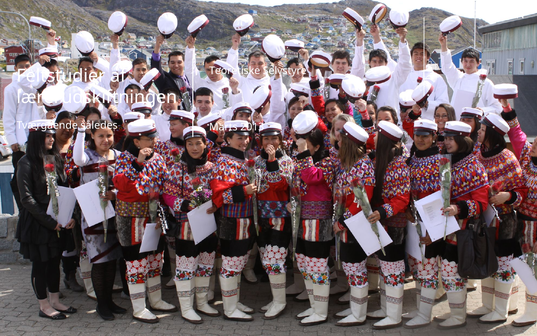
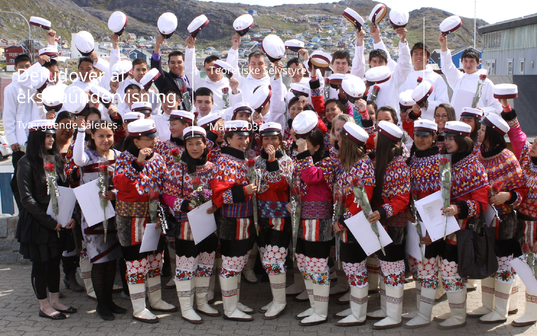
Feltstudier: Feltstudier -> Derudover
lærerudskiftningen: lærerudskiftningen -> ekstraundervisning
2013: 2013 -> 2032
